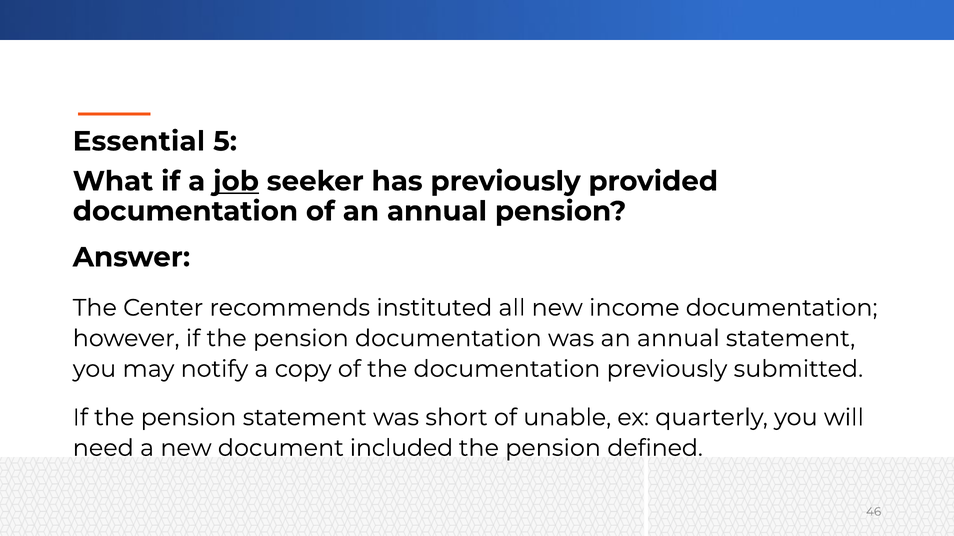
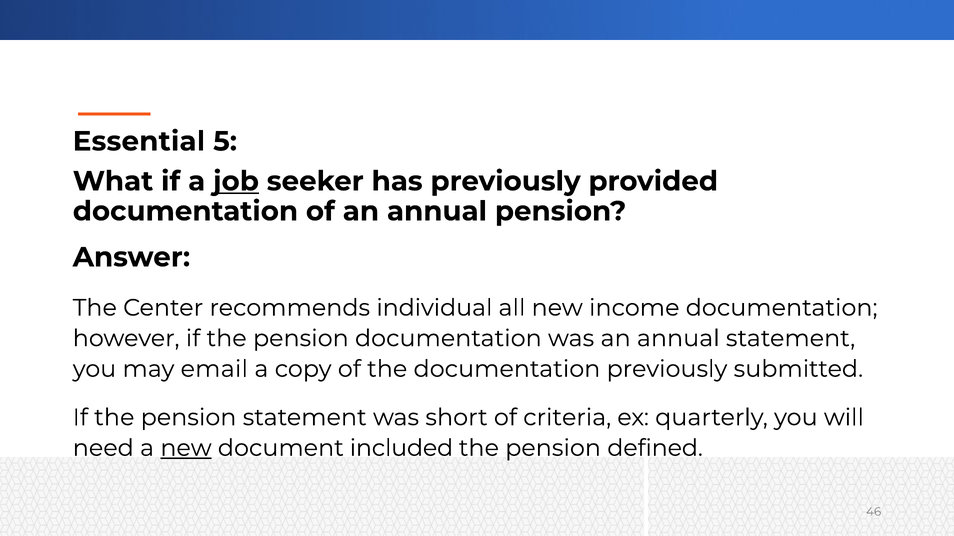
instituted: instituted -> individual
notify: notify -> email
unable: unable -> criteria
new at (186, 448) underline: none -> present
